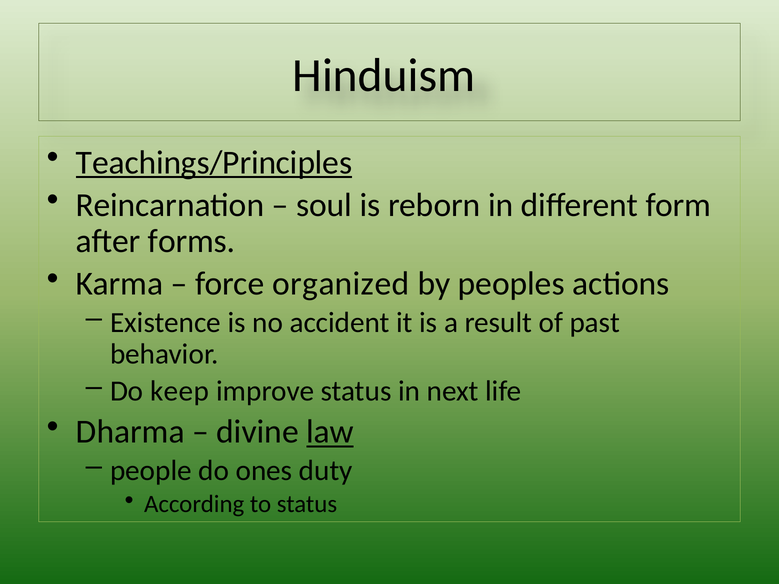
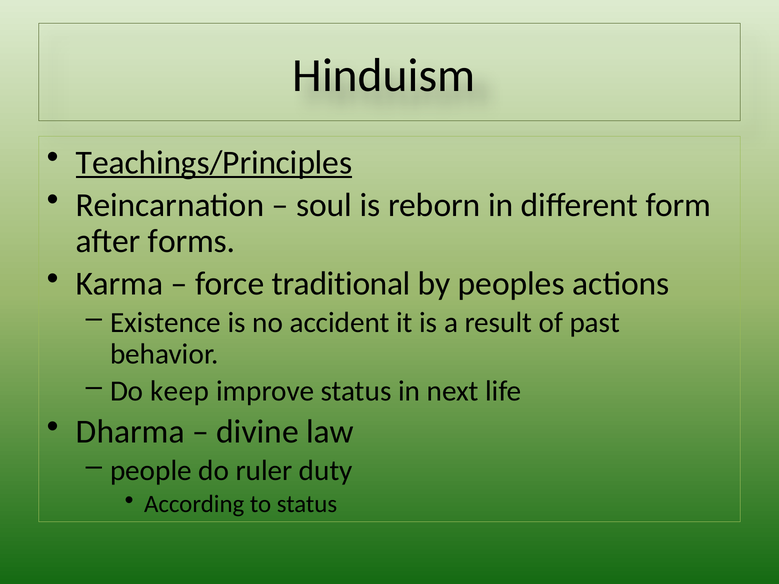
organized: organized -> traditional
law underline: present -> none
ones: ones -> ruler
